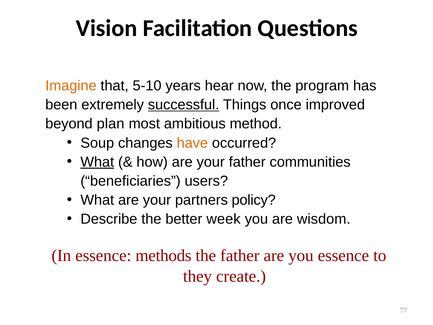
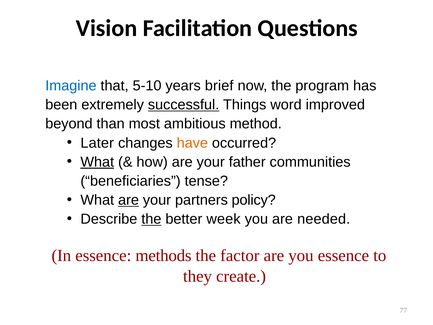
Imagine colour: orange -> blue
hear: hear -> brief
once: once -> word
plan: plan -> than
Soup: Soup -> Later
users: users -> tense
are at (129, 200) underline: none -> present
the at (151, 219) underline: none -> present
wisdom: wisdom -> needed
the father: father -> factor
